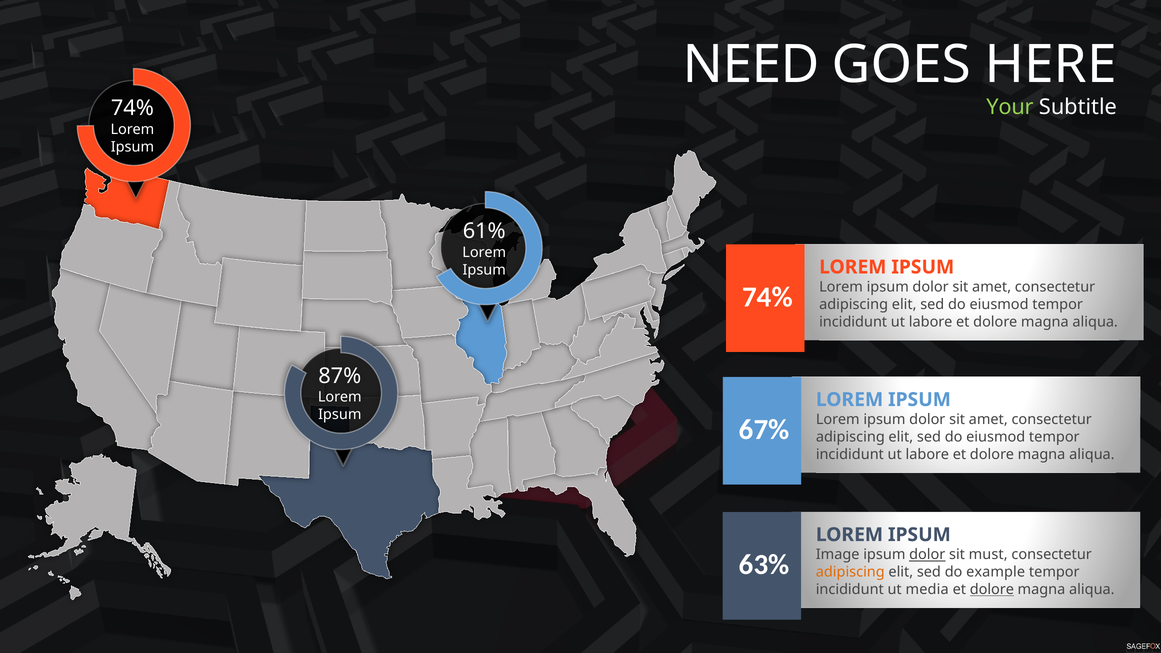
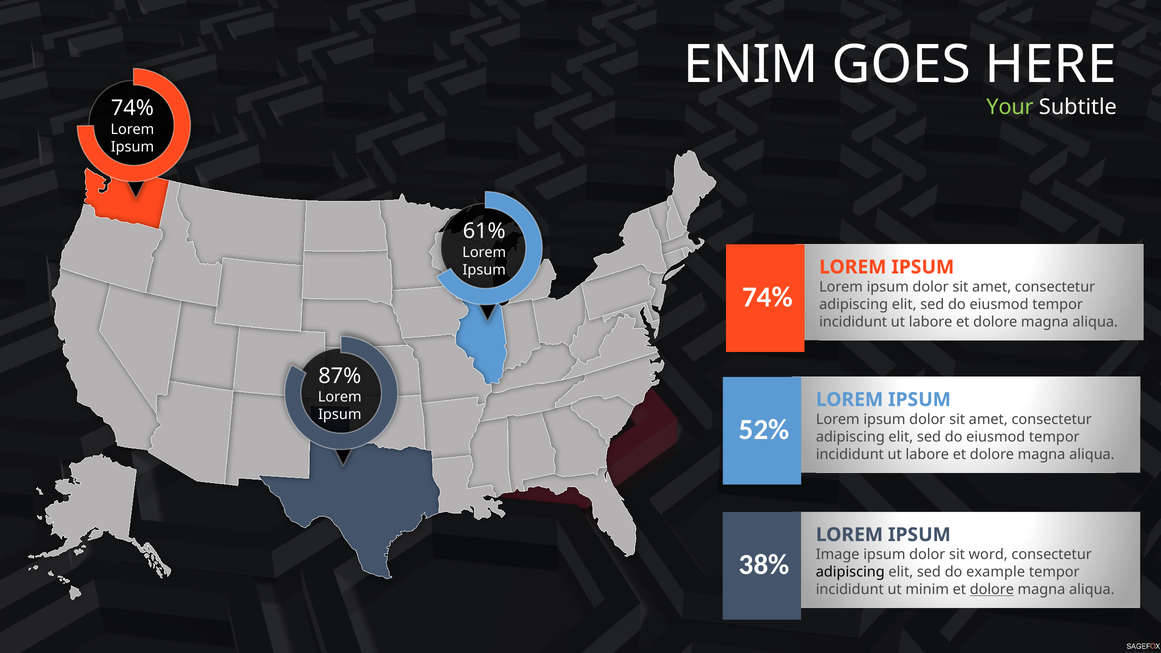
NEED: NEED -> ENIM
67%: 67% -> 52%
dolor at (927, 555) underline: present -> none
must: must -> word
63%: 63% -> 38%
adipiscing at (850, 572) colour: orange -> black
media: media -> minim
